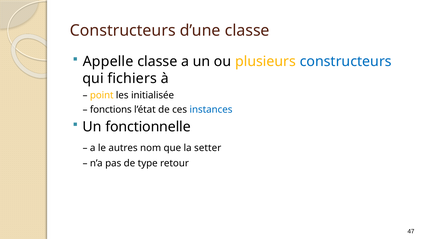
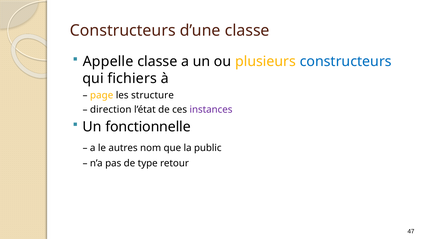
point: point -> page
initialisée: initialisée -> structure
fonctions: fonctions -> direction
instances colour: blue -> purple
setter: setter -> public
